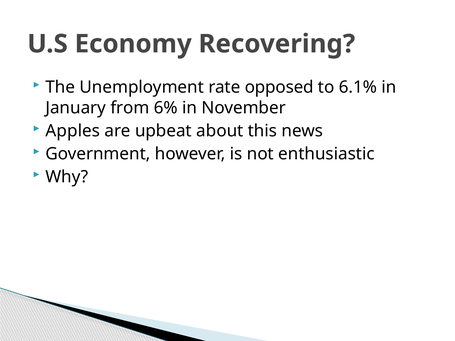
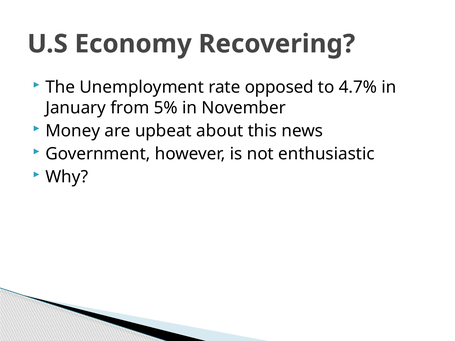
6.1%: 6.1% -> 4.7%
6%: 6% -> 5%
Apples: Apples -> Money
